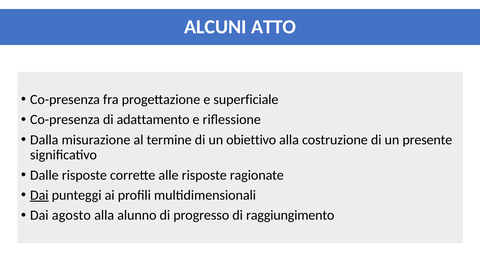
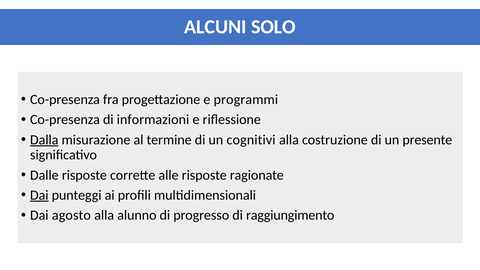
ATTO: ATTO -> SOLO
superficiale: superficiale -> programmi
adattamento: adattamento -> informazioni
Dalla underline: none -> present
obiettivo: obiettivo -> cognitivi
